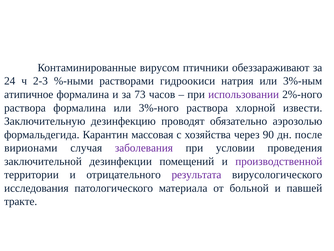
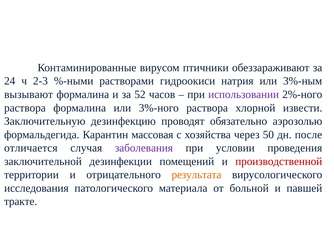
атипичное: атипичное -> вызывают
73: 73 -> 52
90: 90 -> 50
вирионами: вирионами -> отличается
производственной colour: purple -> red
результата colour: purple -> orange
